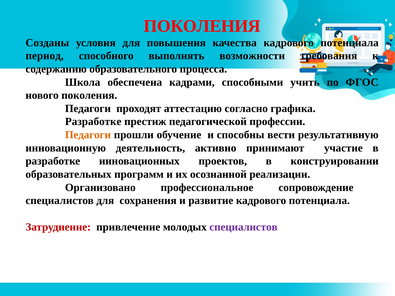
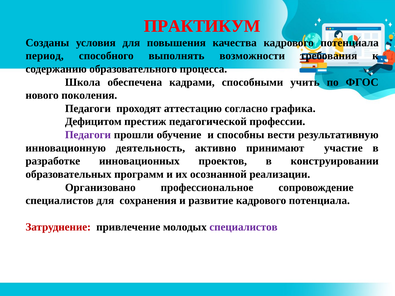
ПОКОЛЕНИЯ at (202, 26): ПОКОЛЕНИЯ -> ПРАКТИКУМ
Разработке at (93, 122): Разработке -> Дефицитом
Педагоги at (88, 135) colour: orange -> purple
